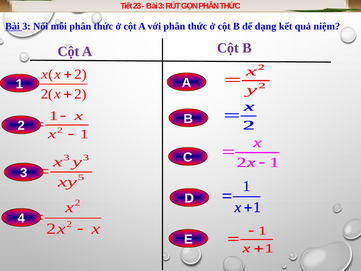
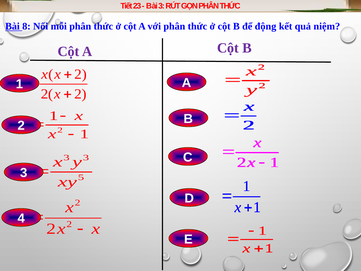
3 at (26, 26): 3 -> 8
dạng: dạng -> động
